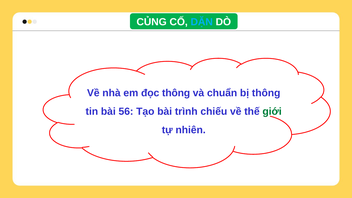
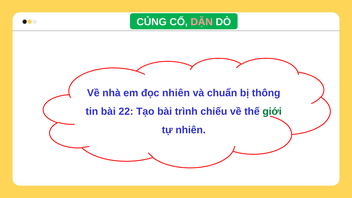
DẶN colour: light blue -> pink
đọc thông: thông -> nhiên
56: 56 -> 22
